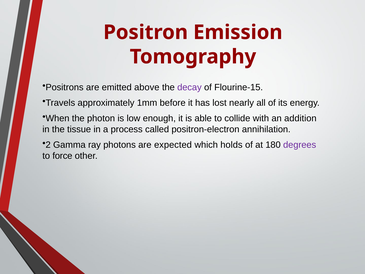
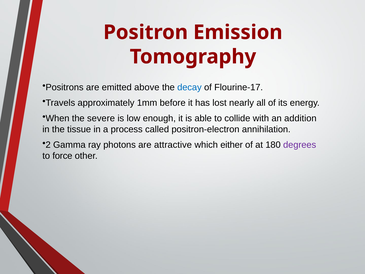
decay colour: purple -> blue
Flourine-15: Flourine-15 -> Flourine-17
photon: photon -> severe
expected: expected -> attractive
holds: holds -> either
